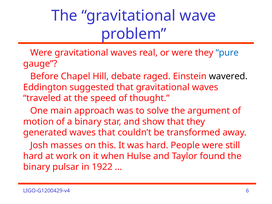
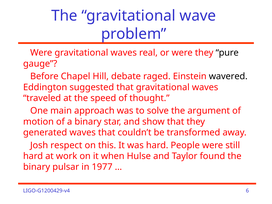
pure colour: blue -> black
masses: masses -> respect
1922: 1922 -> 1977
